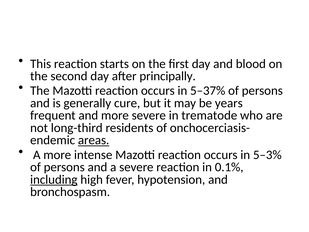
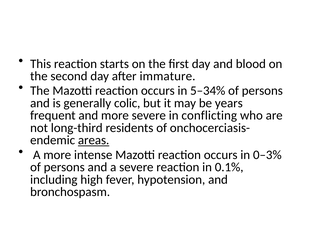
principally: principally -> immature
5–37%: 5–37% -> 5–34%
cure: cure -> colic
trematode: trematode -> conflicting
5–3%: 5–3% -> 0–3%
including underline: present -> none
